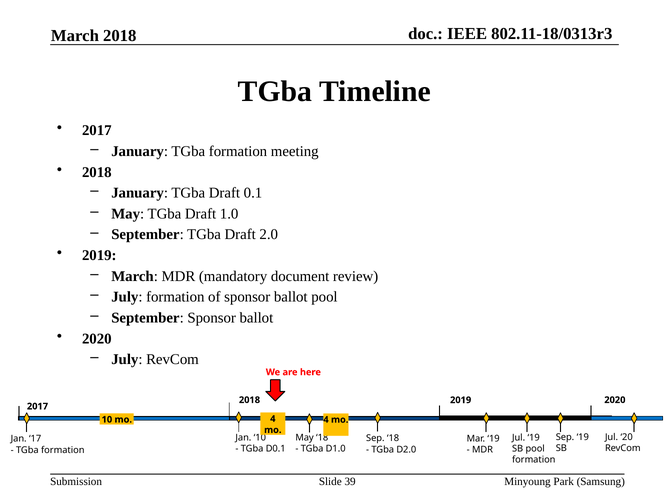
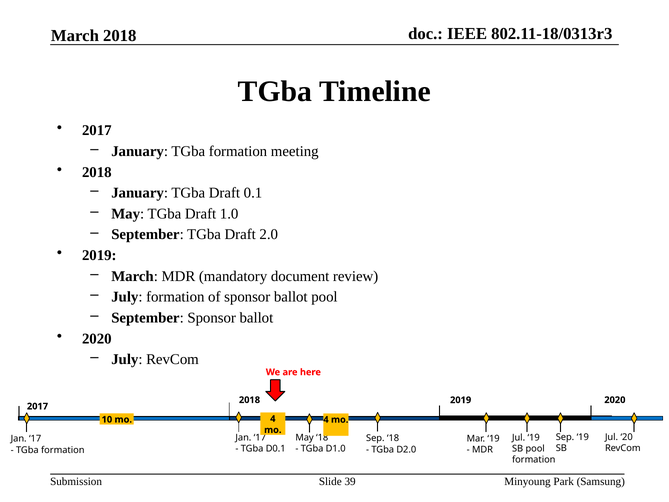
10 at (260, 438): 10 -> 17
